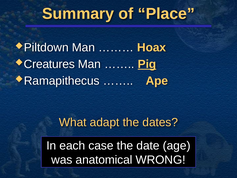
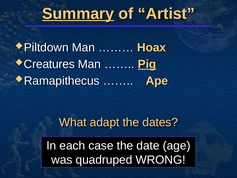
Summary underline: none -> present
Place: Place -> Artist
anatomical: anatomical -> quadruped
